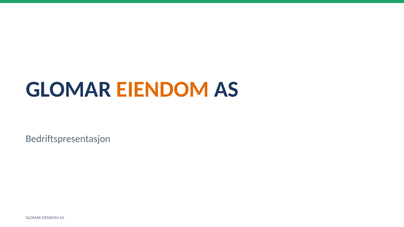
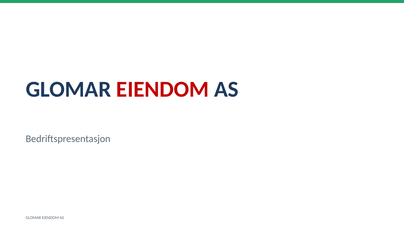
EIENDOM at (163, 90) colour: orange -> red
